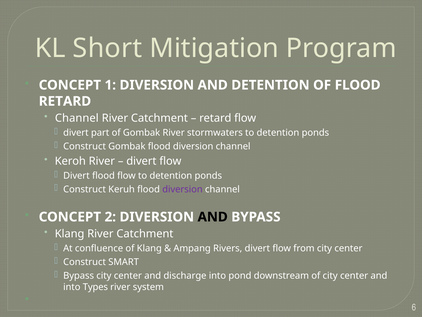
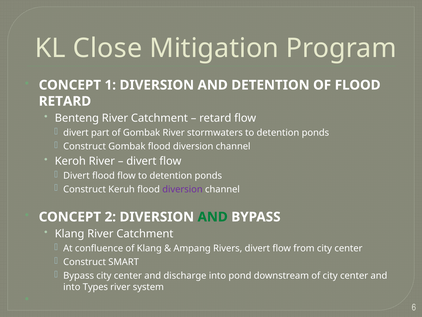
Short: Short -> Close
Channel at (77, 118): Channel -> Benteng
AND at (213, 217) colour: black -> green
